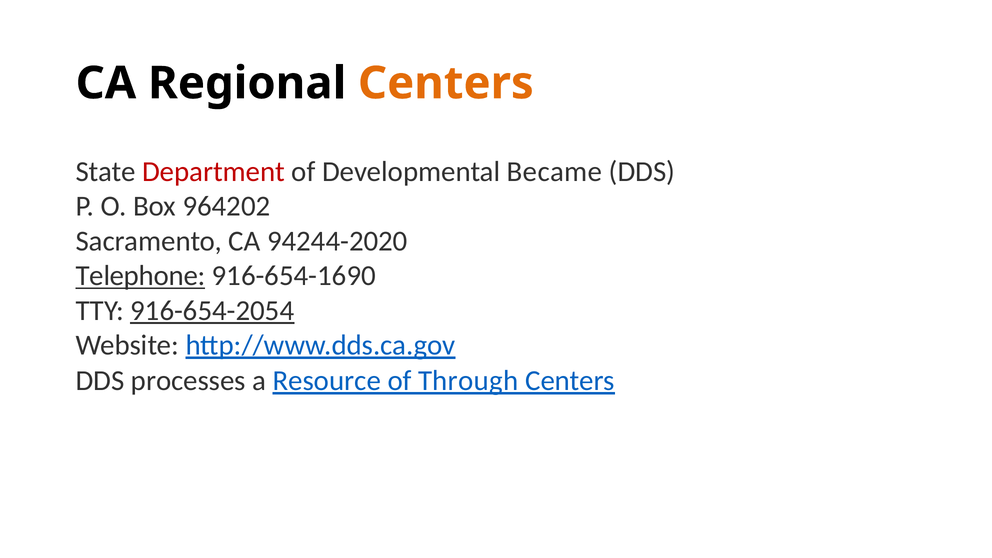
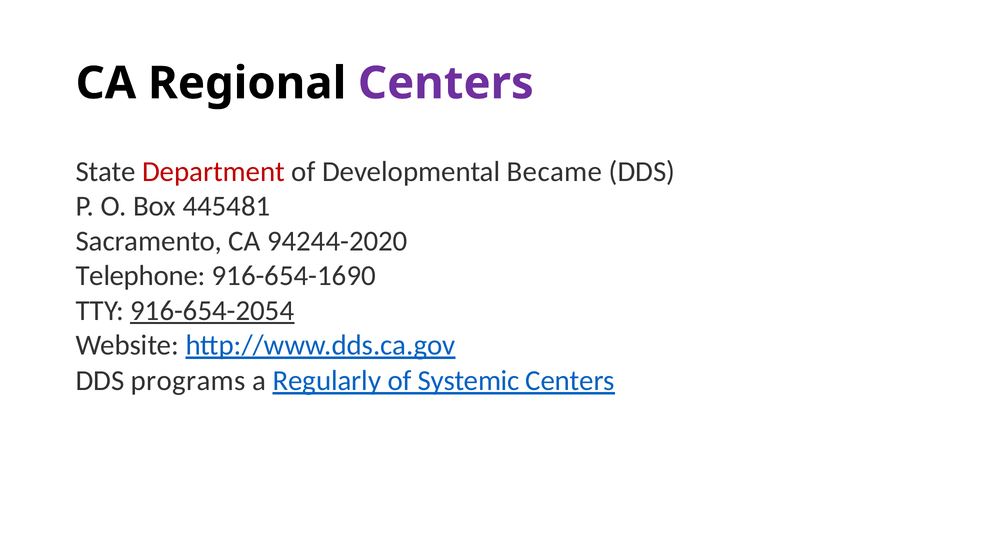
Centers at (446, 83) colour: orange -> purple
964202: 964202 -> 445481
Telephone underline: present -> none
processes: processes -> programs
Resource: Resource -> Regularly
Through: Through -> Systemic
